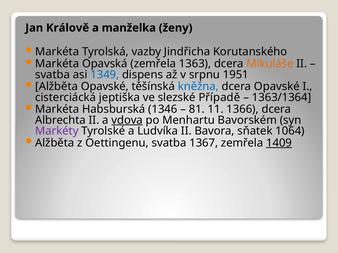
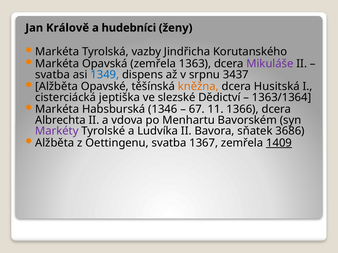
manželka: manželka -> hudebníci
Mikuláše colour: orange -> purple
1951: 1951 -> 3437
kněžna colour: blue -> orange
dcera Opavské: Opavské -> Husitská
Případě: Případě -> Dědictví
81: 81 -> 67
vdova underline: present -> none
1064: 1064 -> 3686
